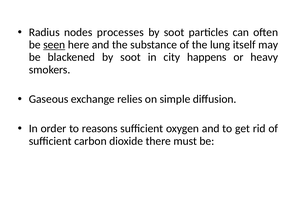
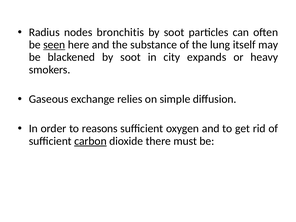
processes: processes -> bronchitis
happens: happens -> expands
carbon underline: none -> present
